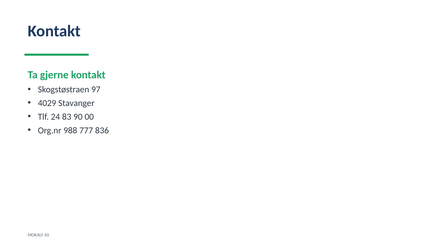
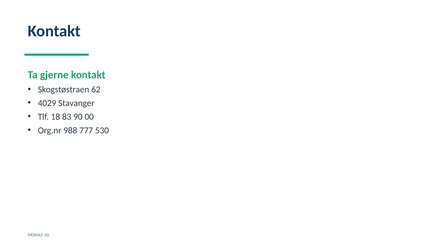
97: 97 -> 62
24: 24 -> 18
836: 836 -> 530
